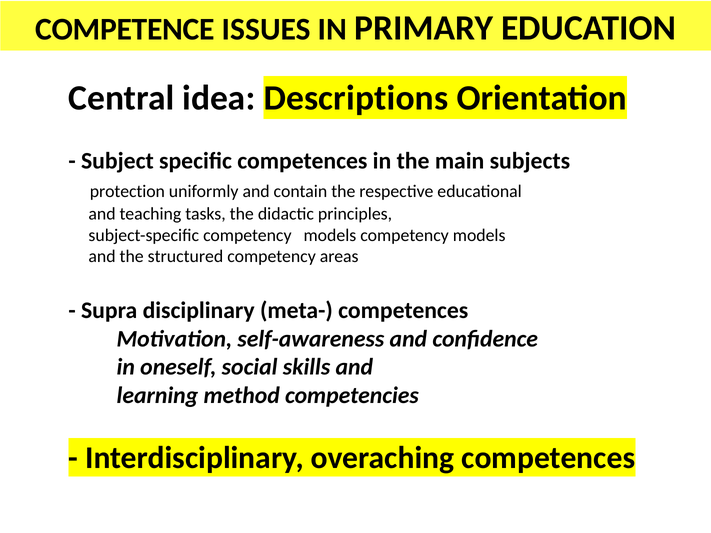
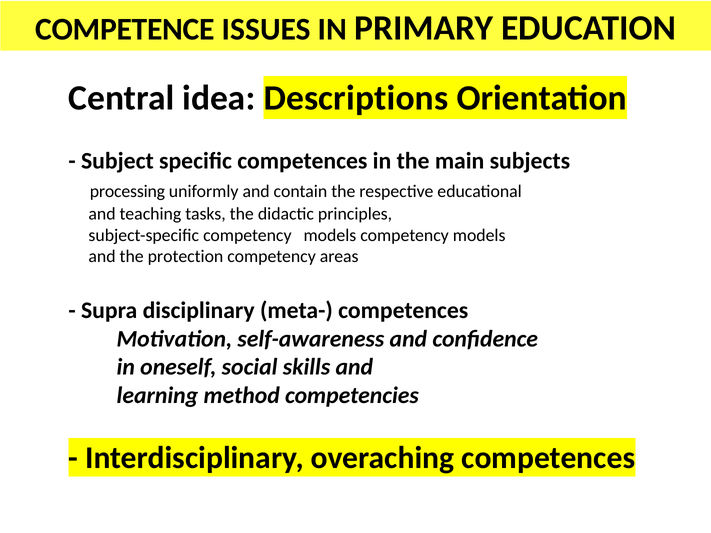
protection: protection -> processing
structured: structured -> protection
